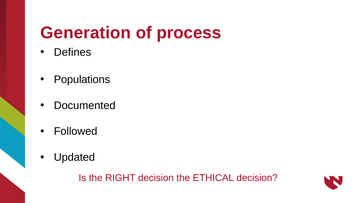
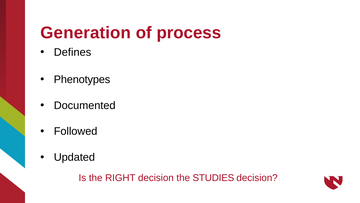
Populations: Populations -> Phenotypes
ETHICAL: ETHICAL -> STUDIES
